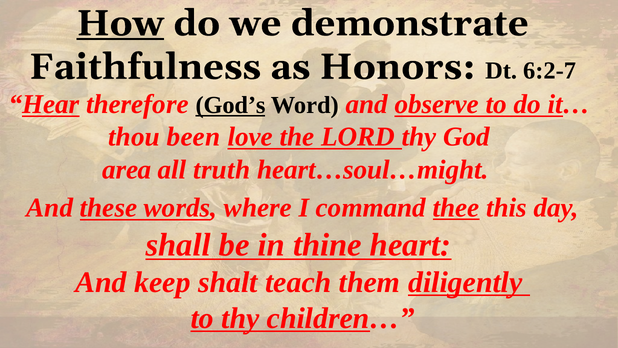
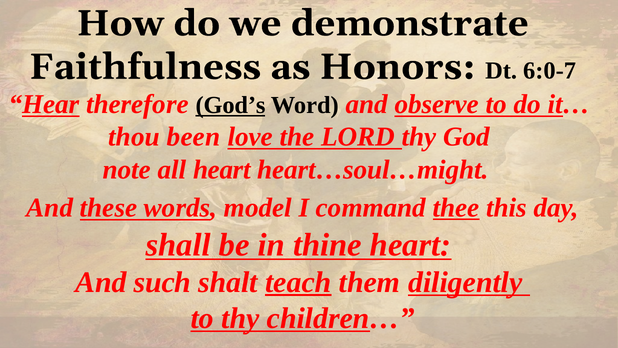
How underline: present -> none
6:2-7: 6:2-7 -> 6:0-7
area: area -> note
all truth: truth -> heart
where: where -> model
keep: keep -> such
teach underline: none -> present
